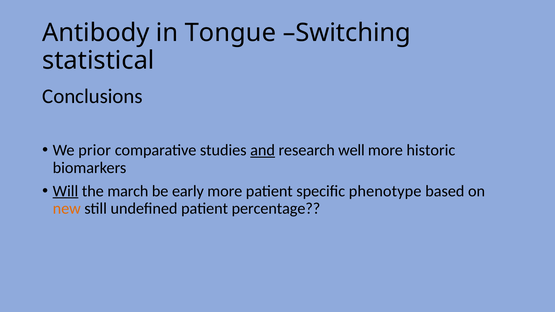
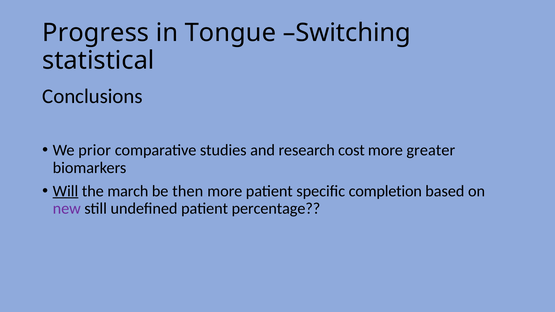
Antibody: Antibody -> Progress
and underline: present -> none
well: well -> cost
historic: historic -> greater
early: early -> then
phenotype: phenotype -> completion
new colour: orange -> purple
